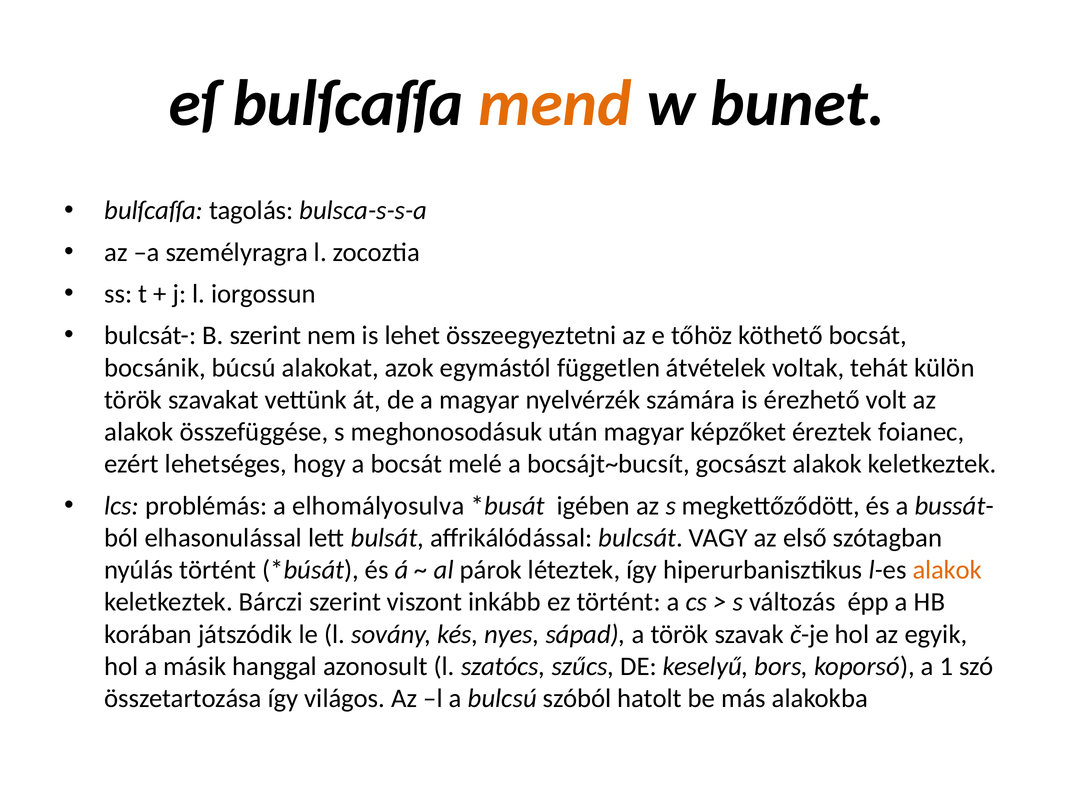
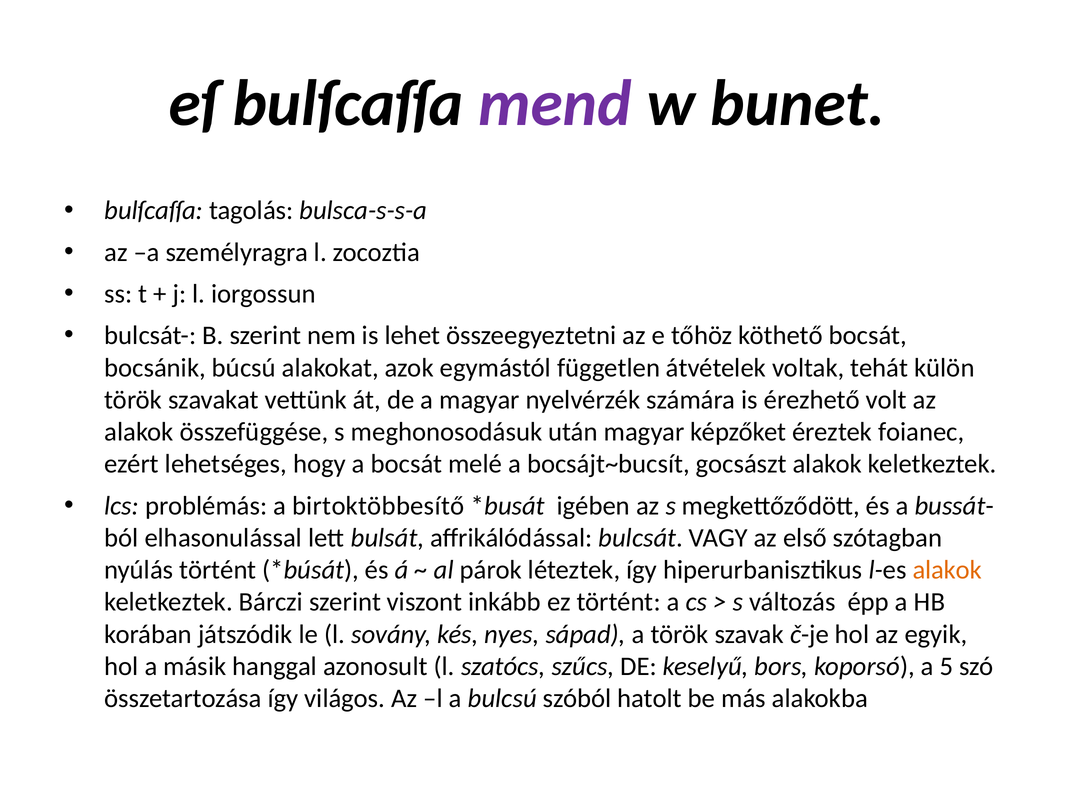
mend colour: orange -> purple
elhomályosulva: elhomályosulva -> birtoktöbbesítő
1: 1 -> 5
